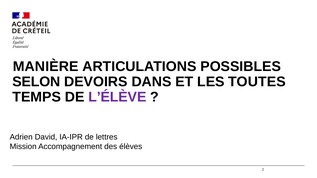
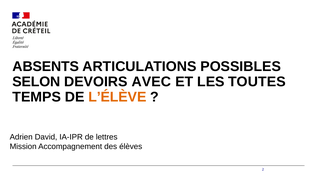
MANIÈRE: MANIÈRE -> ABSENTS
DANS: DANS -> AVEC
L’ÉLÈVE colour: purple -> orange
